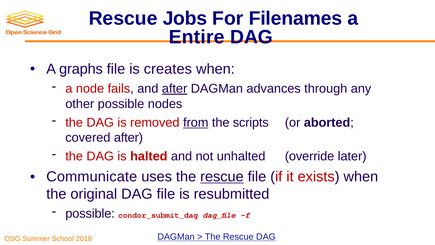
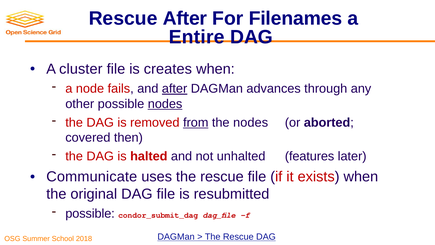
Rescue Jobs: Jobs -> After
graphs: graphs -> cluster
nodes at (165, 104) underline: none -> present
the scripts: scripts -> nodes
covered after: after -> then
override: override -> features
rescue at (222, 177) underline: present -> none
